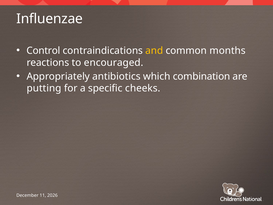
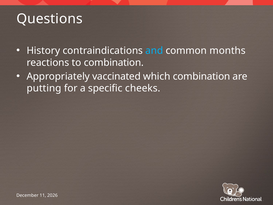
Influenzae: Influenzae -> Questions
Control: Control -> History
and colour: yellow -> light blue
to encouraged: encouraged -> combination
antibiotics: antibiotics -> vaccinated
